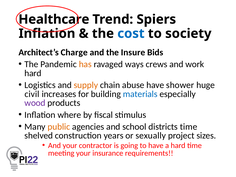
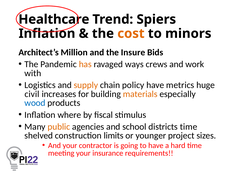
cost colour: blue -> orange
society: society -> minors
Charge: Charge -> Million
hard at (33, 73): hard -> with
abuse: abuse -> policy
shower: shower -> metrics
materials colour: blue -> orange
wood colour: purple -> blue
years: years -> limits
sexually: sexually -> younger
